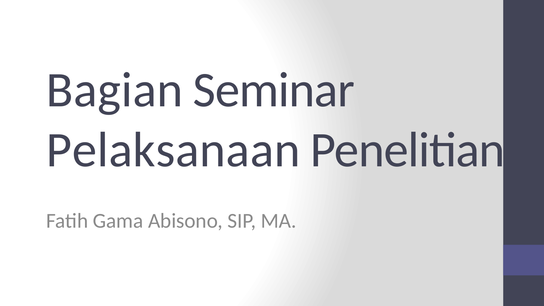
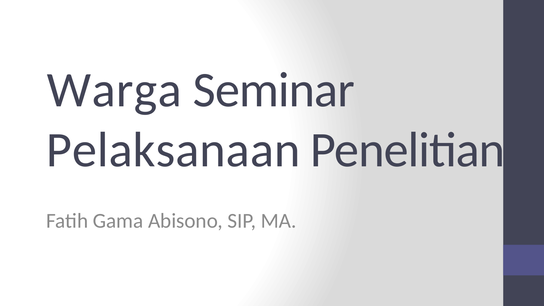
Bagian: Bagian -> Warga
